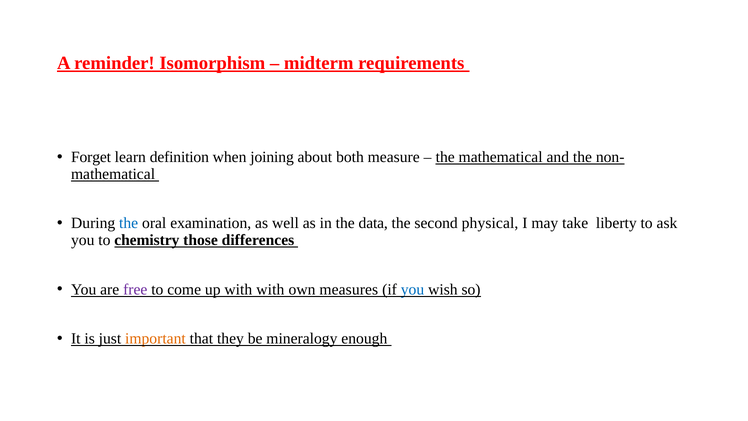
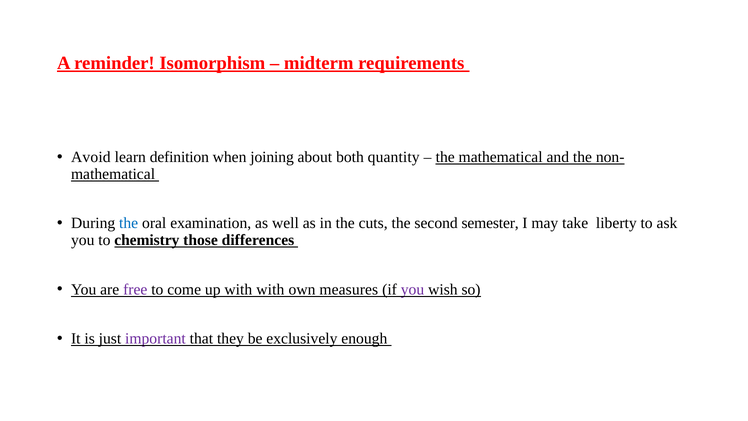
Forget: Forget -> Avoid
measure: measure -> quantity
data: data -> cuts
physical: physical -> semester
you at (413, 289) colour: blue -> purple
important colour: orange -> purple
mineralogy: mineralogy -> exclusively
